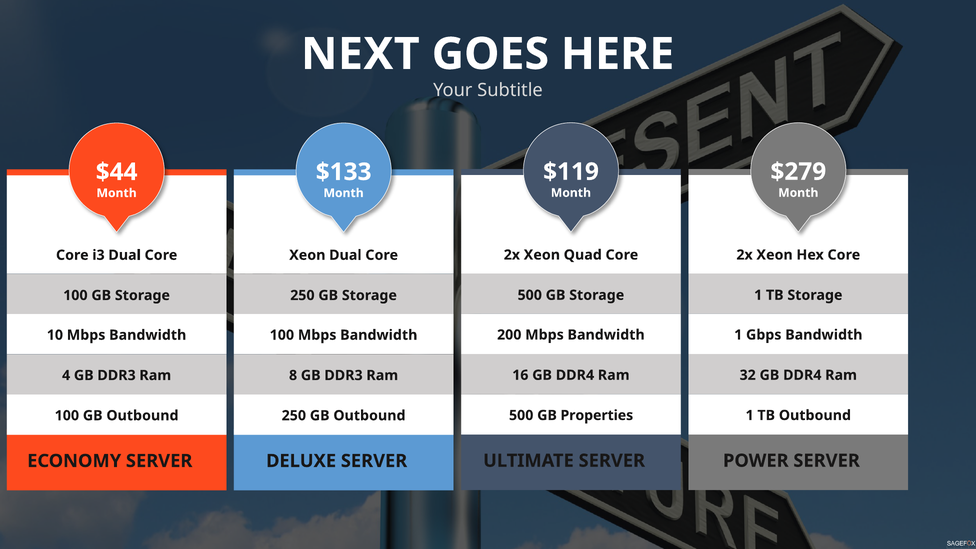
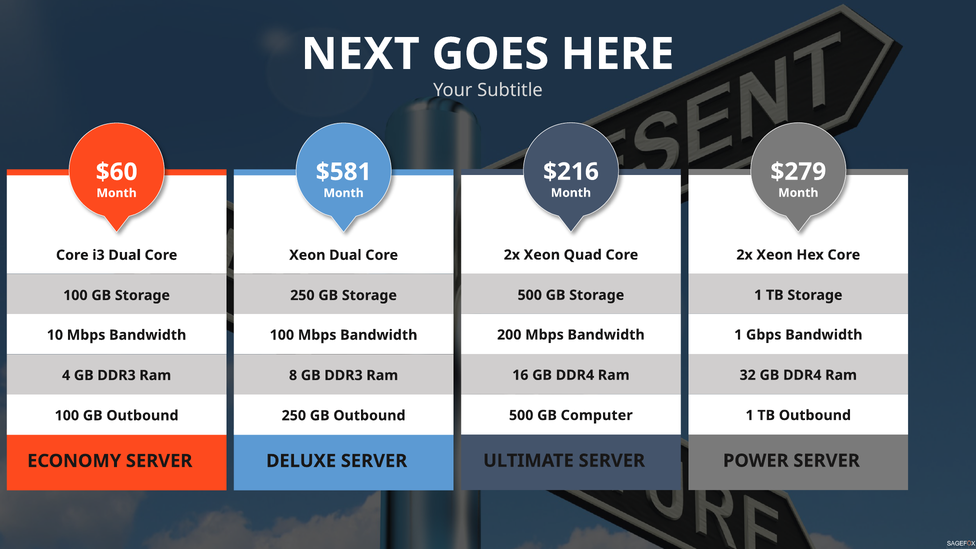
$119: $119 -> $216
$44: $44 -> $60
$133: $133 -> $581
Properties: Properties -> Computer
